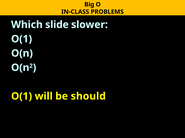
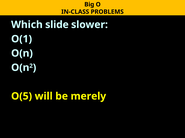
O(1 at (22, 97): O(1 -> O(5
should: should -> merely
